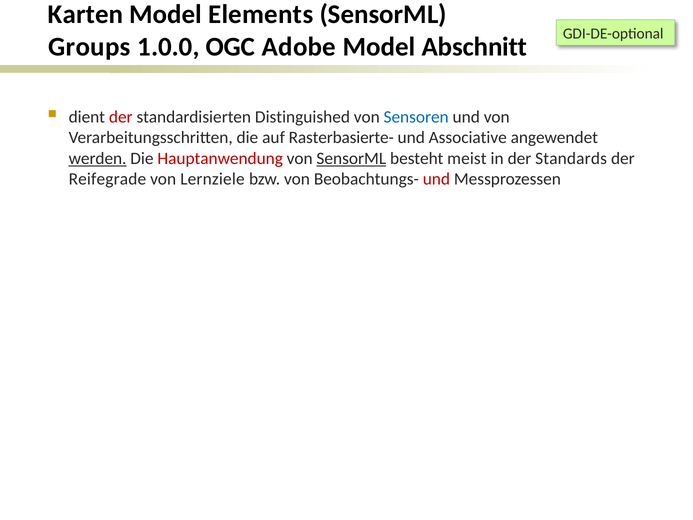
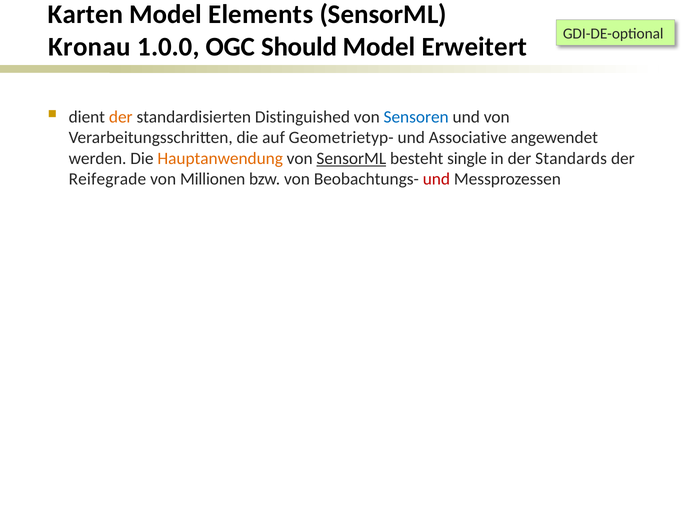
Groups: Groups -> Kronau
Adobe: Adobe -> Should
Abschnitt: Abschnitt -> Erweitert
der at (121, 117) colour: red -> orange
Rasterbasierte-: Rasterbasierte- -> Geometrietyp-
werden underline: present -> none
Hauptanwendung colour: red -> orange
meist: meist -> single
Lernziele: Lernziele -> Millionen
